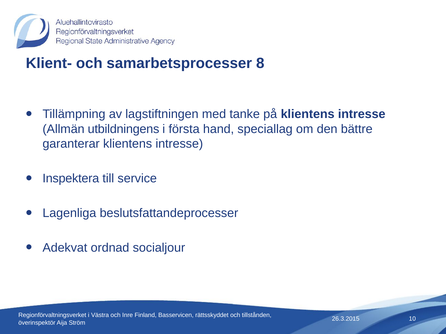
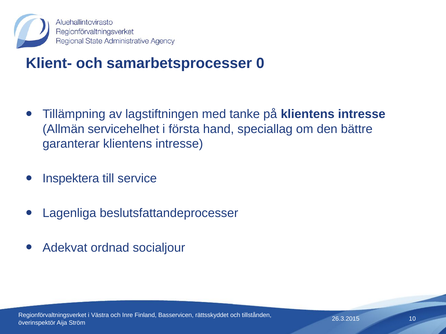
8: 8 -> 0
utbildningens: utbildningens -> servicehelhet
